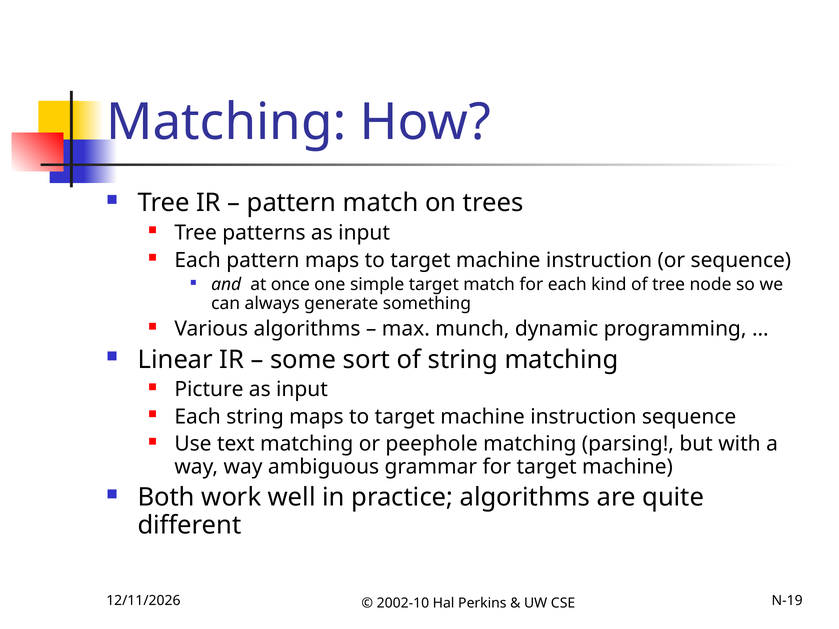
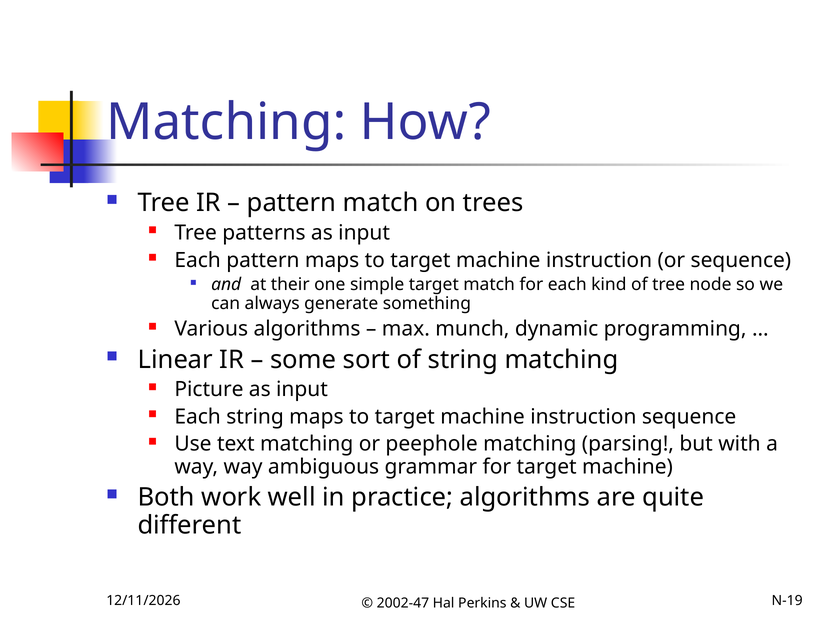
once: once -> their
2002-10: 2002-10 -> 2002-47
